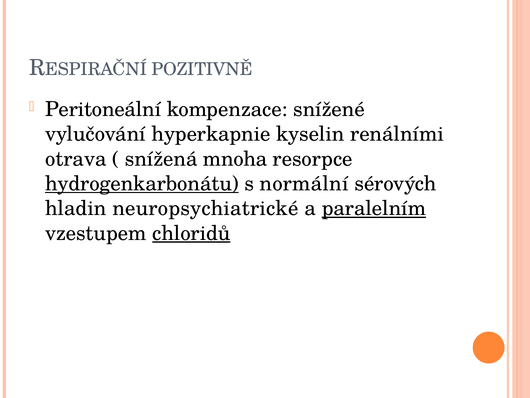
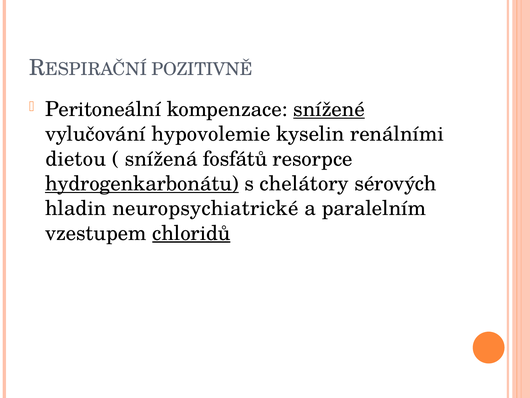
snížené underline: none -> present
hyperkapnie: hyperkapnie -> hypovolemie
otrava: otrava -> dietou
mnoha: mnoha -> fosfátů
normální: normální -> chelátory
paralelním underline: present -> none
